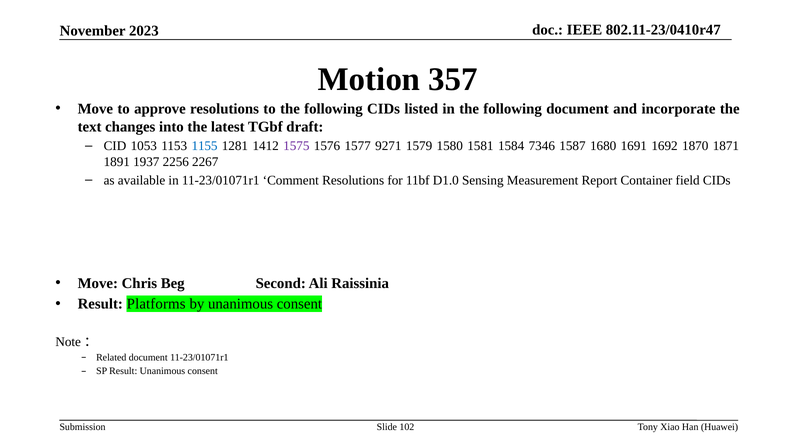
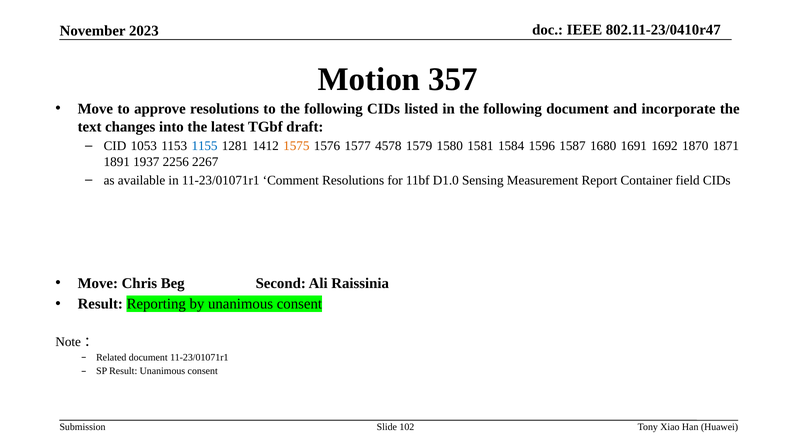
1575 colour: purple -> orange
9271: 9271 -> 4578
7346: 7346 -> 1596
Platforms: Platforms -> Reporting
